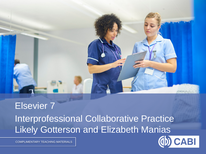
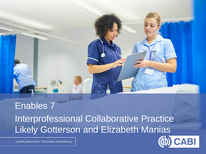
Elsevier: Elsevier -> Enables
